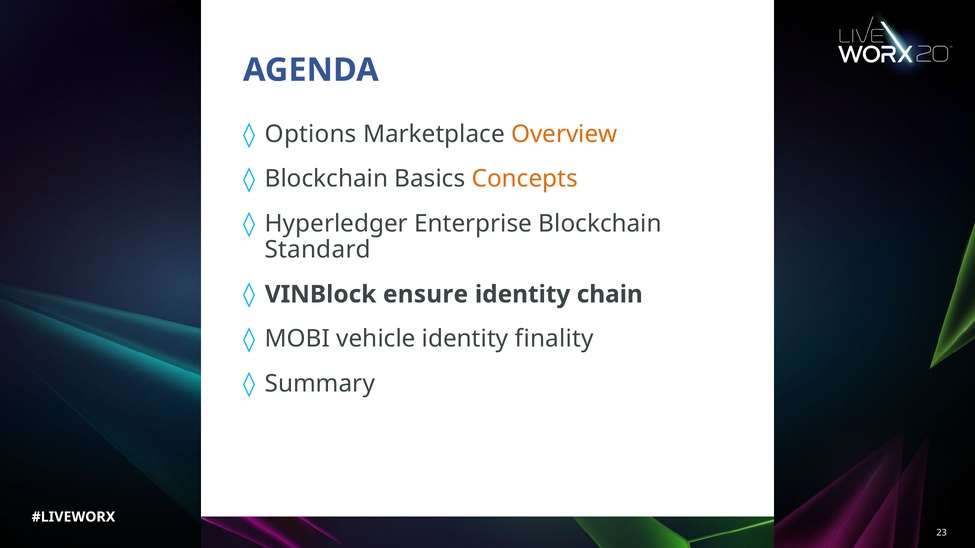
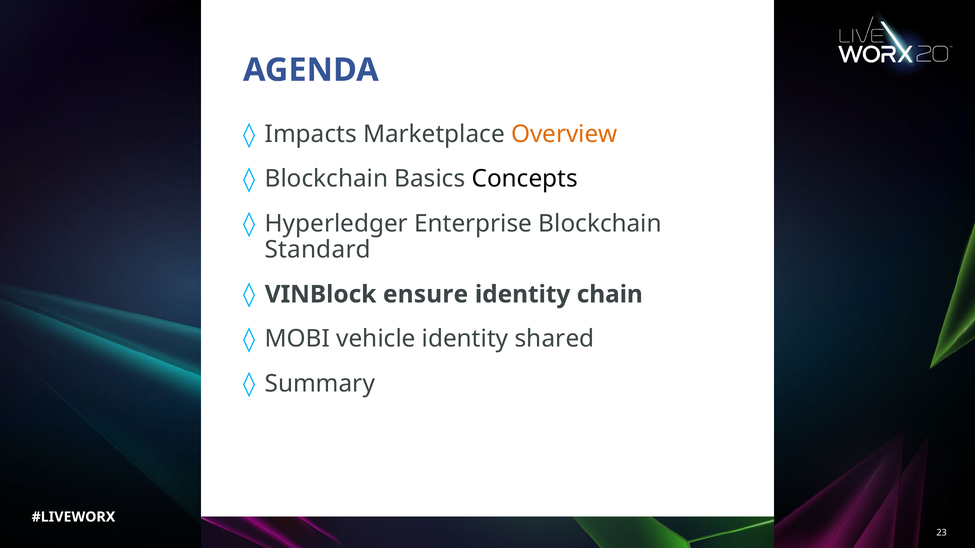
Options: Options -> Impacts
Concepts colour: orange -> black
finality: finality -> shared
